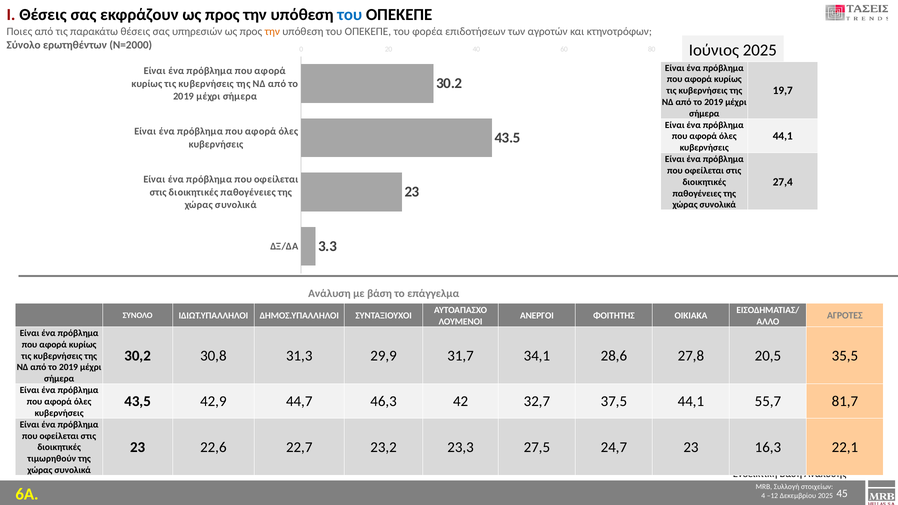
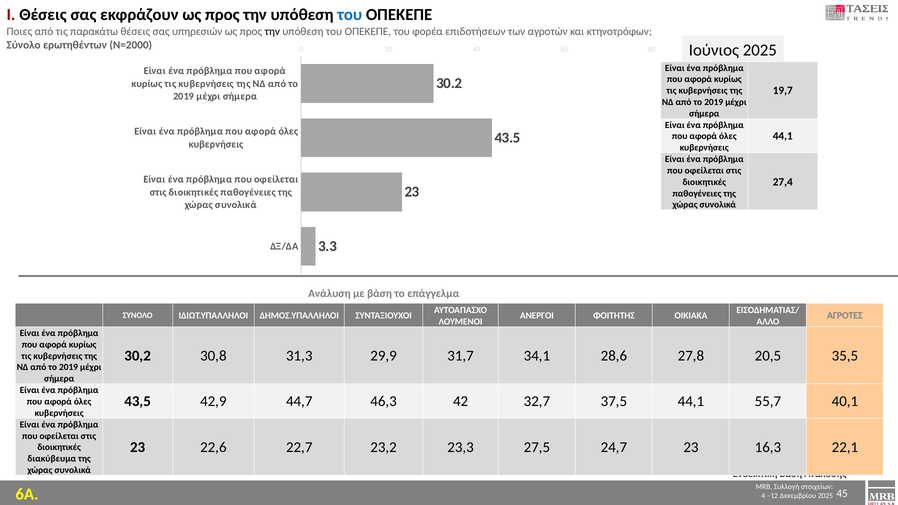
την at (272, 31) colour: orange -> black
81,7: 81,7 -> 40,1
τιμωρηθούν: τιμωρηθούν -> διακύβευμα
